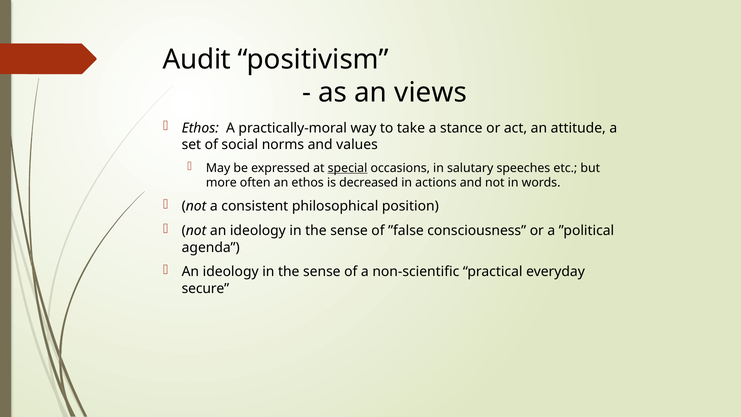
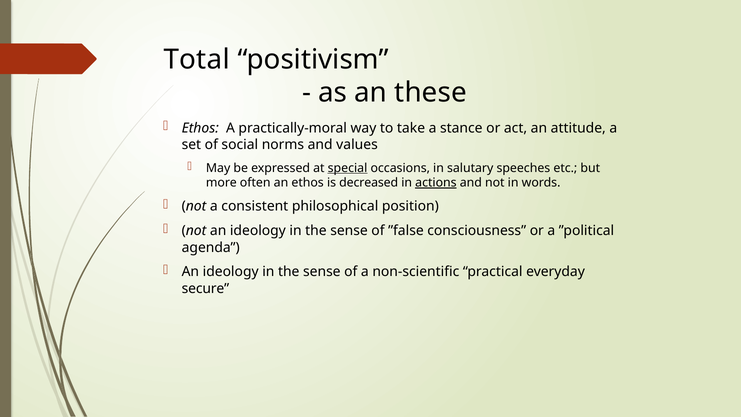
Audit: Audit -> Total
views: views -> these
actions underline: none -> present
